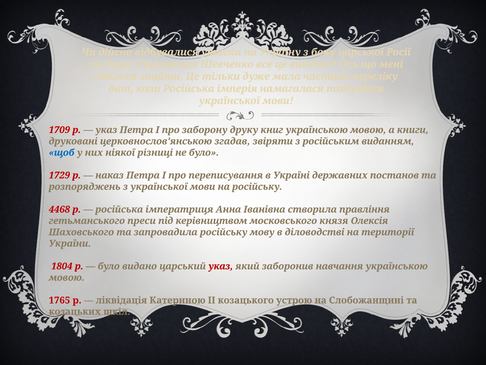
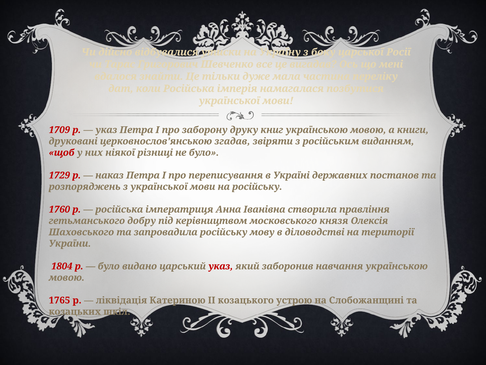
щоб colour: blue -> red
4468: 4468 -> 1760
преси: преси -> добру
